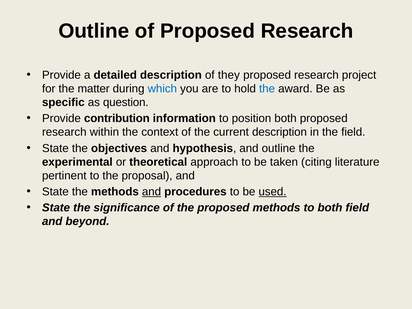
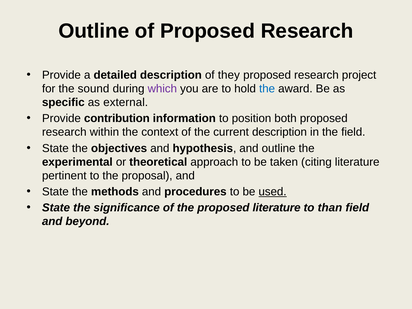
matter: matter -> sound
which colour: blue -> purple
question: question -> external
and at (152, 192) underline: present -> none
proposed methods: methods -> literature
to both: both -> than
